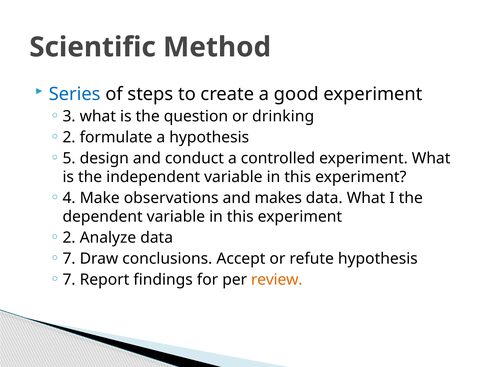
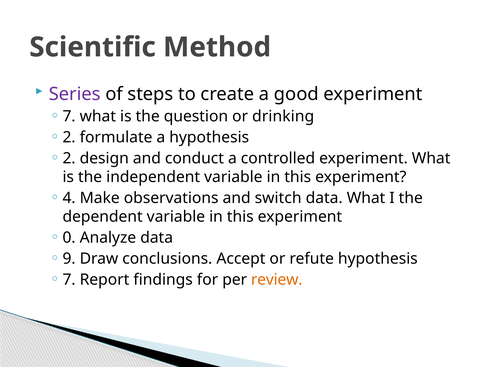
Series colour: blue -> purple
3 at (69, 116): 3 -> 7
5 at (69, 158): 5 -> 2
makes: makes -> switch
2 at (69, 237): 2 -> 0
7 at (69, 258): 7 -> 9
